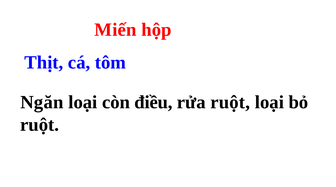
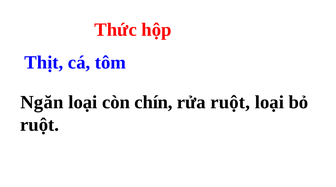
Miến: Miến -> Thức
điều: điều -> chín
